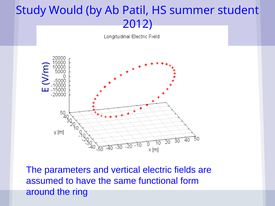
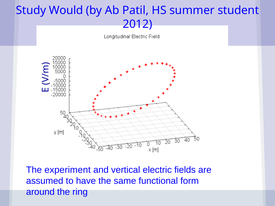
parameters: parameters -> experiment
